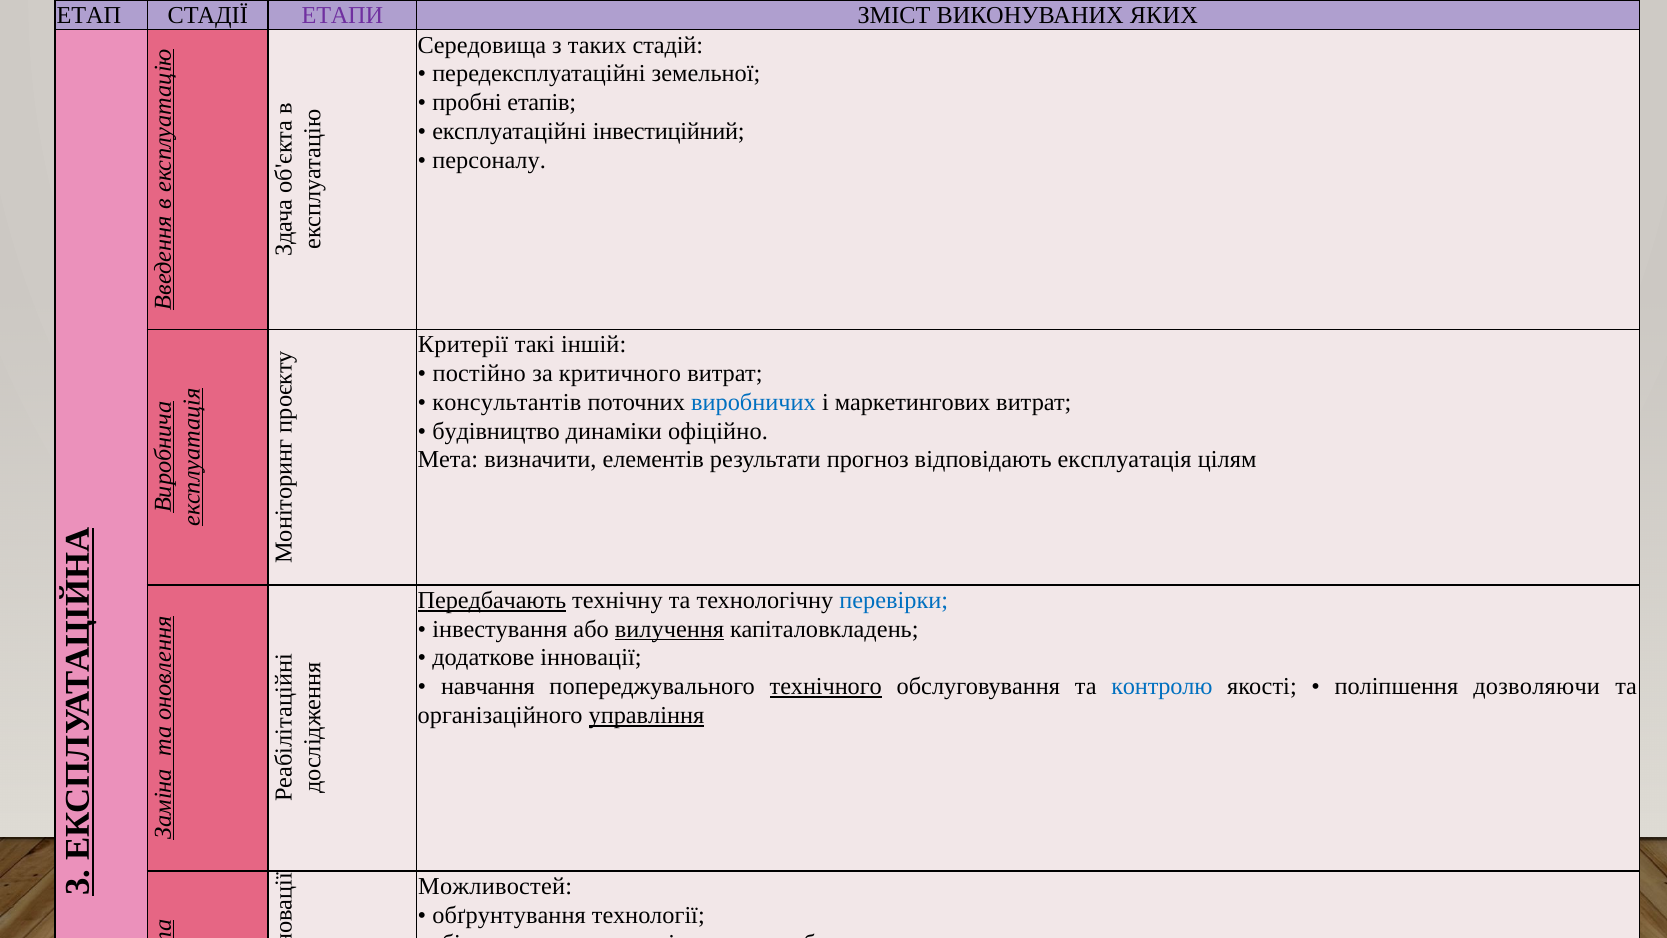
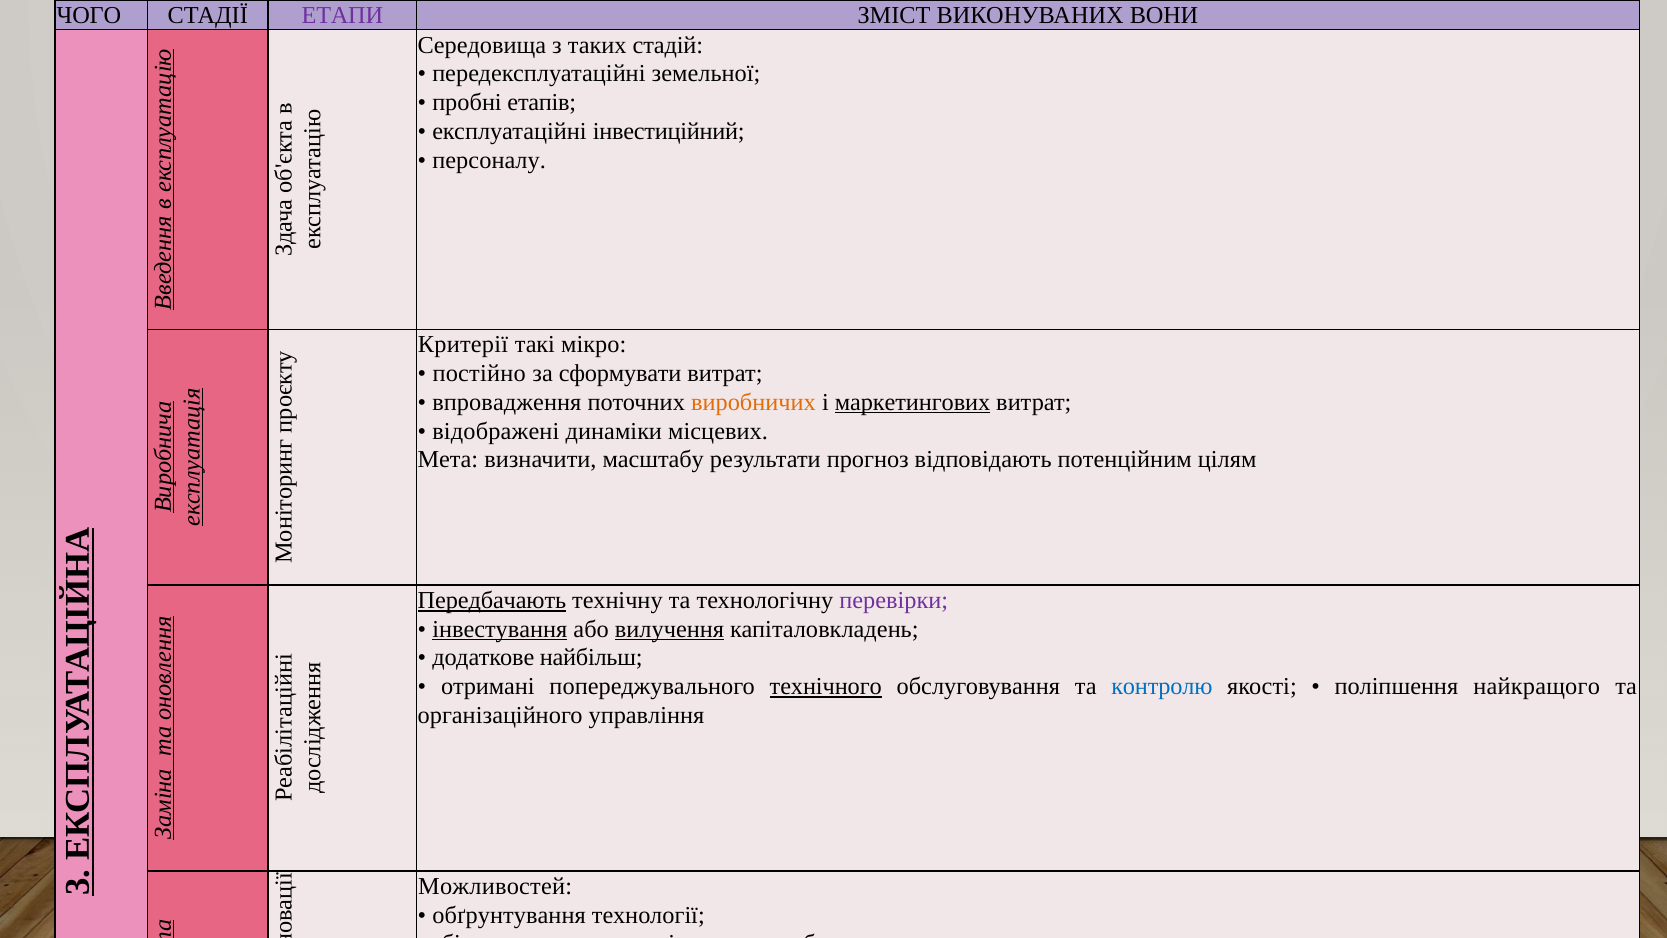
ЕТАП: ЕТАП -> ЧОГО
ЯКИХ: ЯКИХ -> ВОНИ
іншій: іншій -> мікро
критичного: критичного -> сформувати
консультантів: консультантів -> впровадження
виробничих colour: blue -> orange
маркетингових underline: none -> present
будівництво: будівництво -> відображені
офіційно: офіційно -> місцевих
елементів: елементів -> масштабу
експлуатація: експлуатація -> потенційним
перевірки colour: blue -> purple
інвестування underline: none -> present
інновації: інновації -> найбільш
навчання: навчання -> отримані
дозволяючи: дозволяючи -> найкращого
управління underline: present -> none
